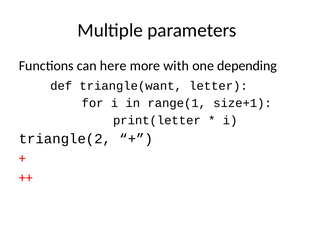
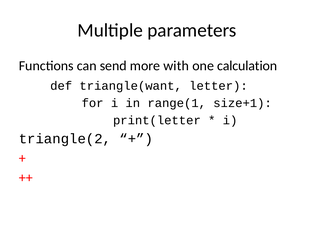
here: here -> send
depending: depending -> calculation
